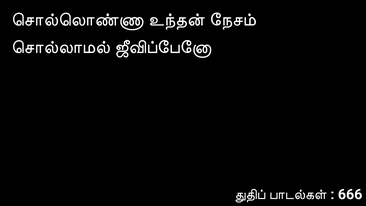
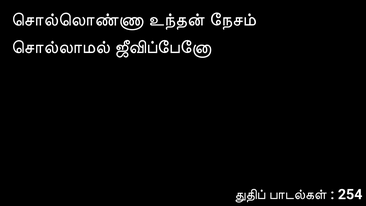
666: 666 -> 254
